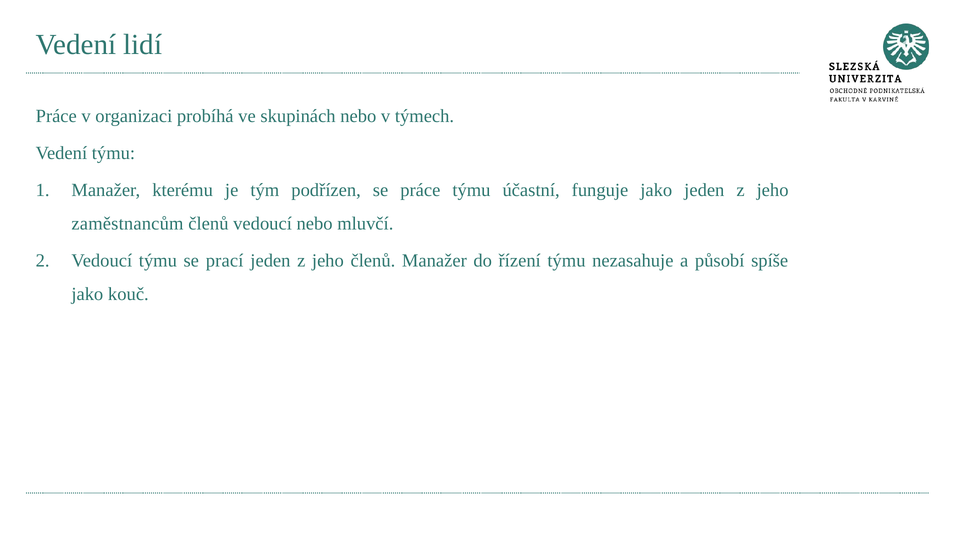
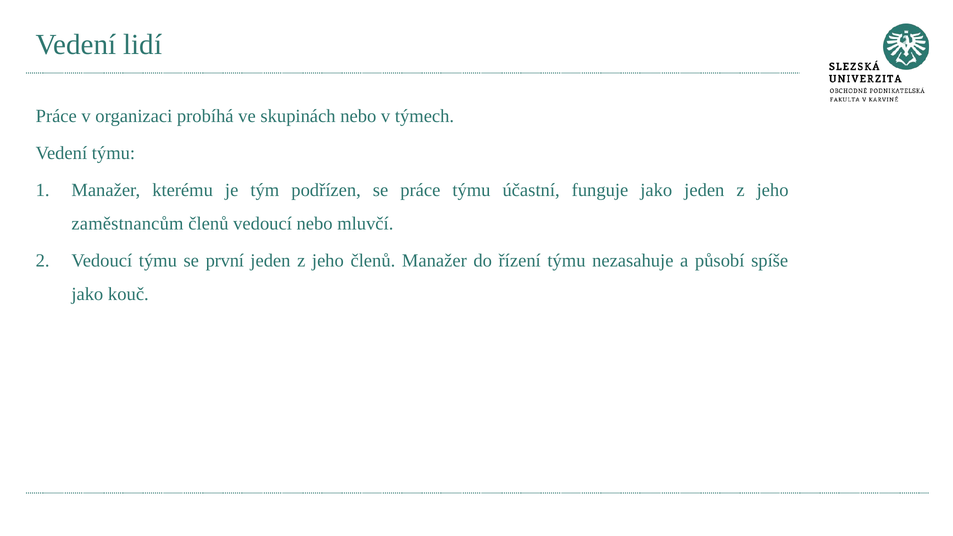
prací: prací -> první
